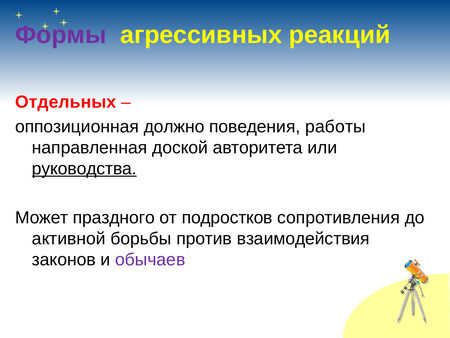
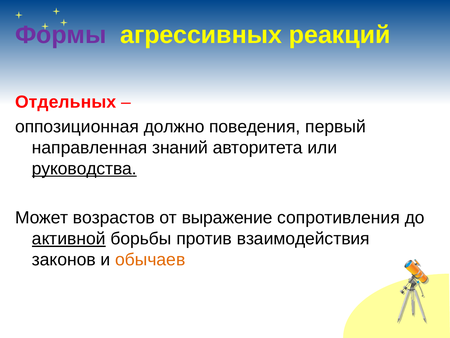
работы: работы -> первый
доской: доской -> знаний
праздного: праздного -> возрастов
подростков: подростков -> выражение
активной underline: none -> present
обычаев colour: purple -> orange
